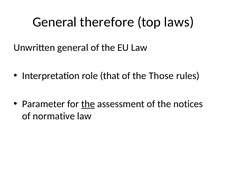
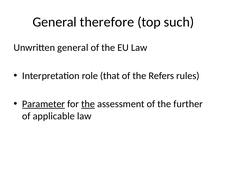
laws: laws -> such
Those: Those -> Refers
Parameter underline: none -> present
notices: notices -> further
normative: normative -> applicable
